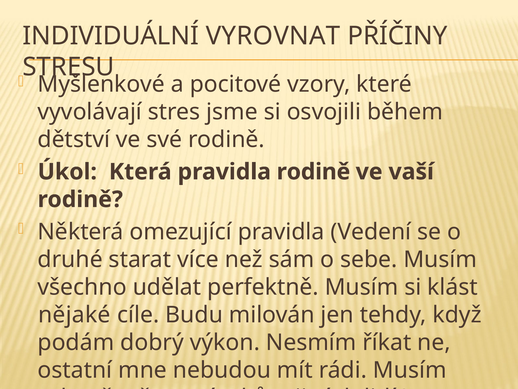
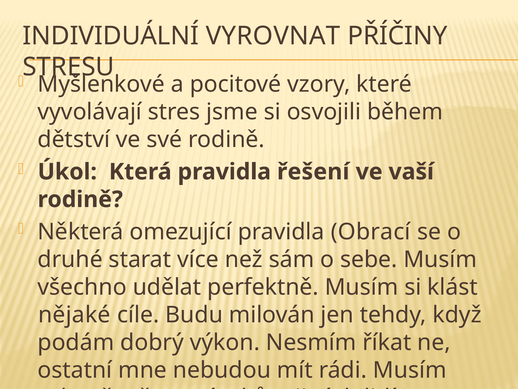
pravidla rodině: rodině -> řešení
Vedení: Vedení -> Obrací
